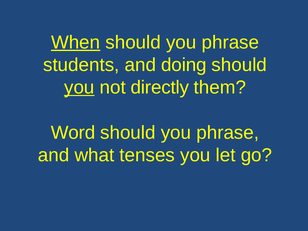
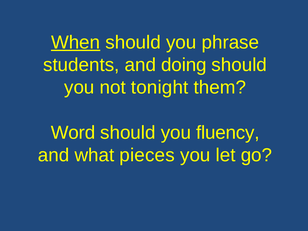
you at (79, 87) underline: present -> none
directly: directly -> tonight
phrase at (228, 133): phrase -> fluency
tenses: tenses -> pieces
